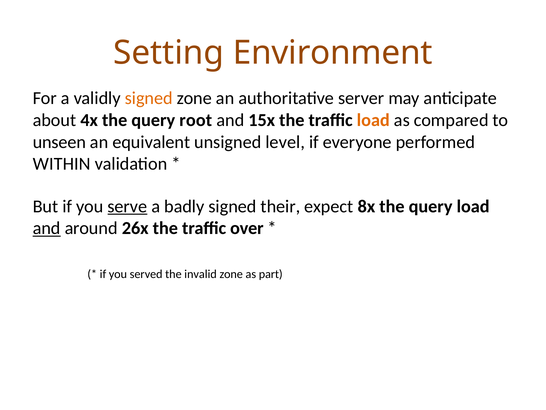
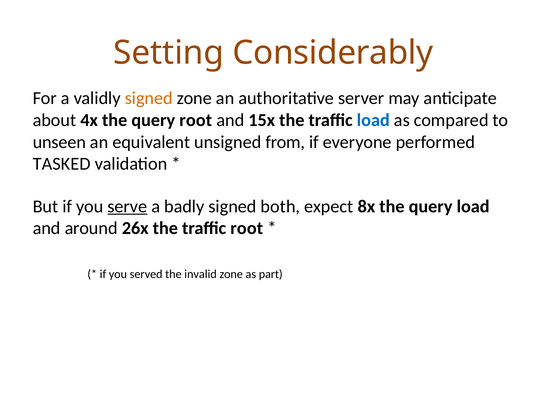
Environment: Environment -> Considerably
load at (373, 120) colour: orange -> blue
level: level -> from
WITHIN: WITHIN -> TASKED
their: their -> both
and at (47, 228) underline: present -> none
traffic over: over -> root
